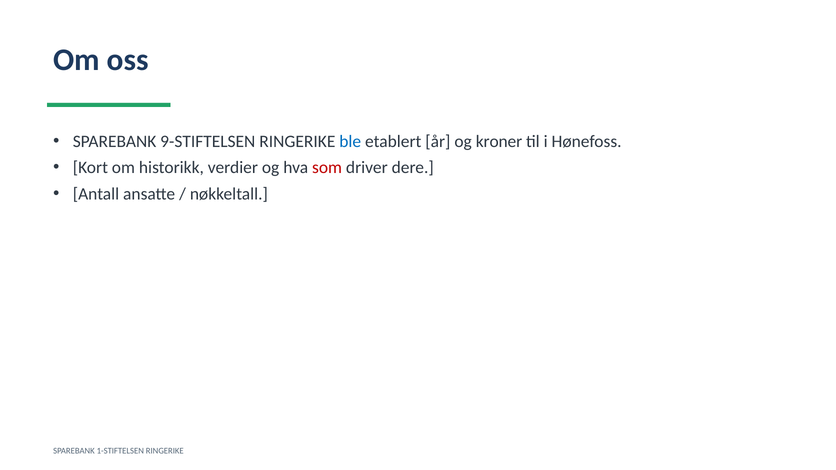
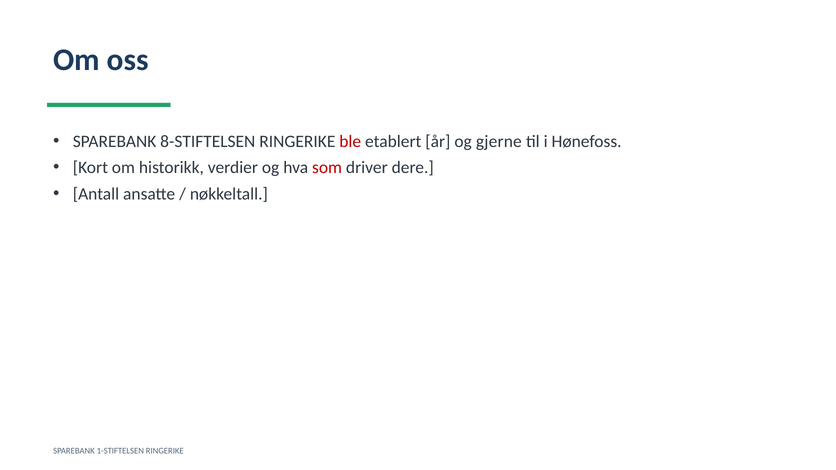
9-STIFTELSEN: 9-STIFTELSEN -> 8-STIFTELSEN
ble colour: blue -> red
kroner: kroner -> gjerne
